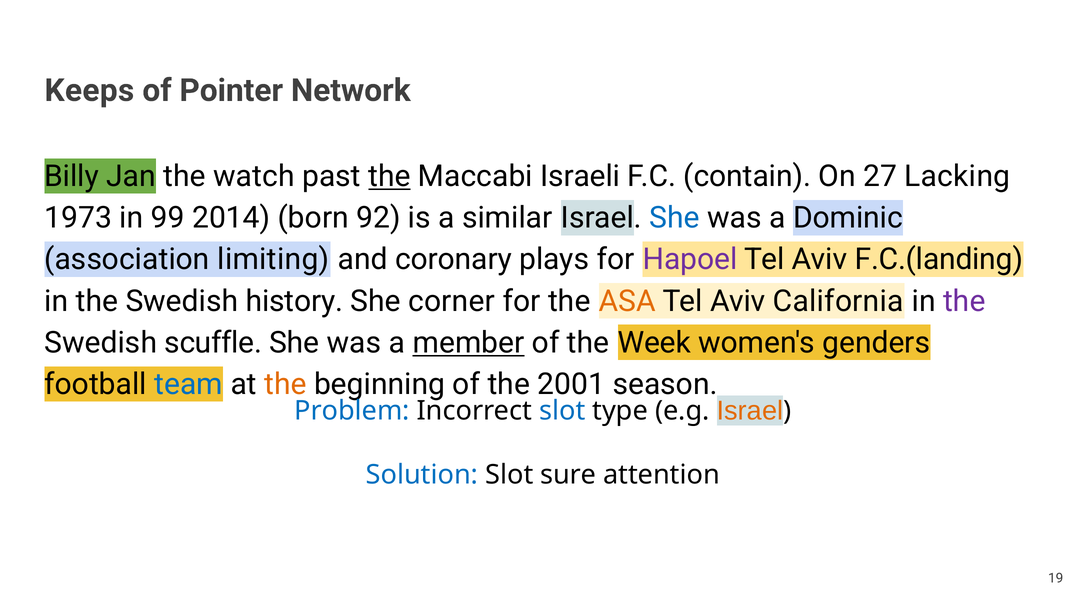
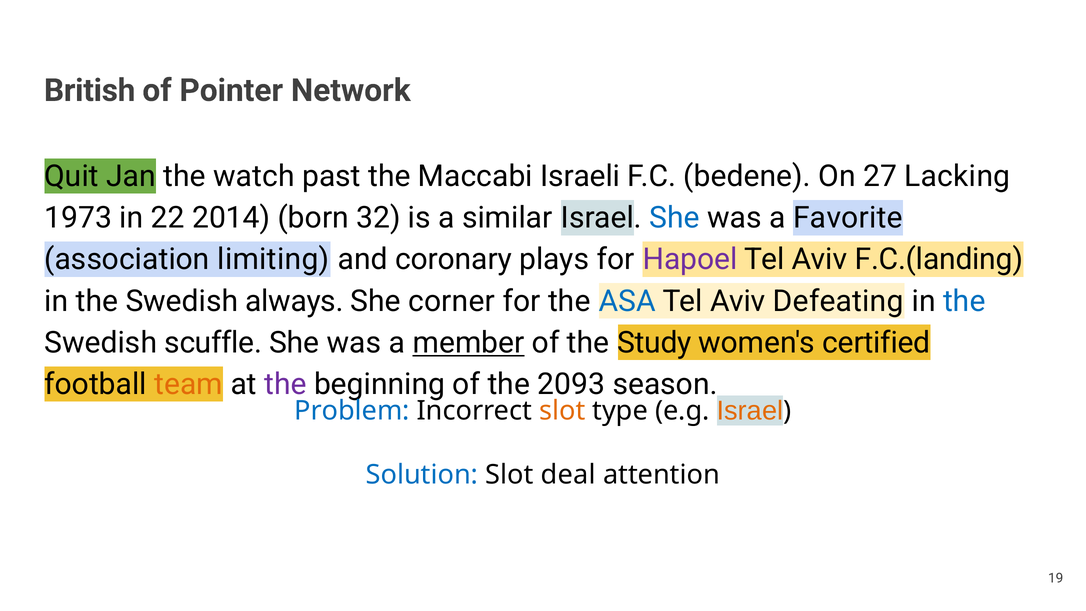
Keeps: Keeps -> British
Billy: Billy -> Quit
the at (389, 176) underline: present -> none
contain: contain -> bedene
99: 99 -> 22
92: 92 -> 32
Dominic: Dominic -> Favorite
history: history -> always
ASA colour: orange -> blue
California: California -> Defeating
the at (964, 301) colour: purple -> blue
Week: Week -> Study
genders: genders -> certified
team colour: blue -> orange
the at (285, 384) colour: orange -> purple
2001: 2001 -> 2093
slot at (562, 411) colour: blue -> orange
sure: sure -> deal
